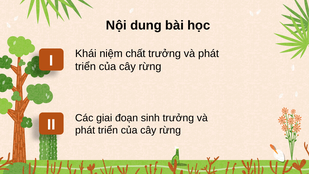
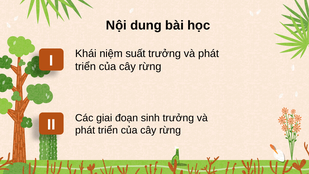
chất: chất -> suất
